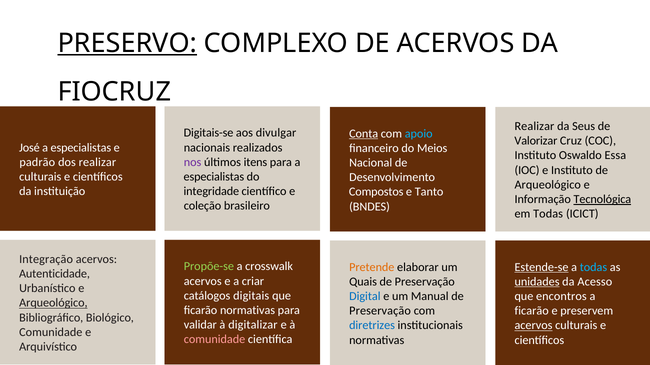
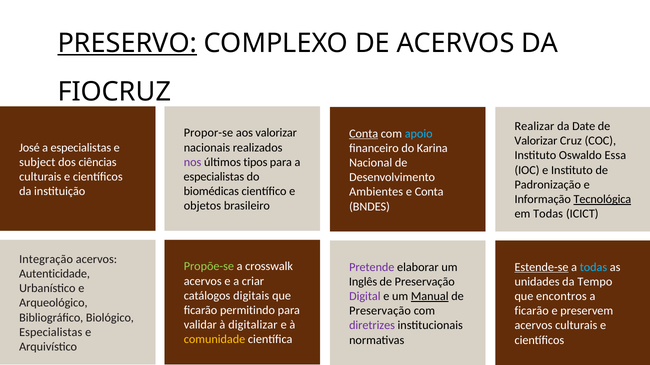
Seus: Seus -> Date
Digitais-se: Digitais-se -> Propor-se
aos divulgar: divulgar -> valorizar
Meios: Meios -> Karina
padrão: padrão -> subject
dos realizar: realizar -> ciências
itens: itens -> tipos
Arqueológico at (548, 185): Arqueológico -> Padronização
integridade: integridade -> biomédicas
Compostos: Compostos -> Ambientes
e Tanto: Tanto -> Conta
coleção: coleção -> objetos
Pretende colour: orange -> purple
Quais: Quais -> Inglês
unidades underline: present -> none
Acesso: Acesso -> Tempo
Digital colour: blue -> purple
Manual underline: none -> present
Arqueológico at (53, 303) underline: present -> none
ficarão normativas: normativas -> permitindo
diretrizes colour: blue -> purple
acervos at (533, 326) underline: present -> none
Comunidade at (51, 333): Comunidade -> Especialistas
comunidade at (214, 340) colour: pink -> yellow
